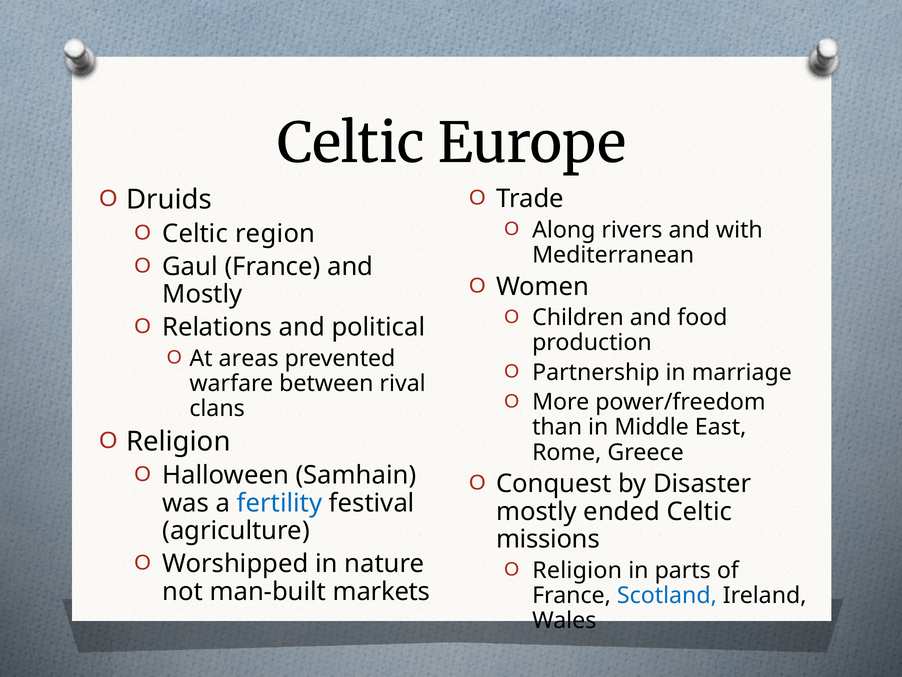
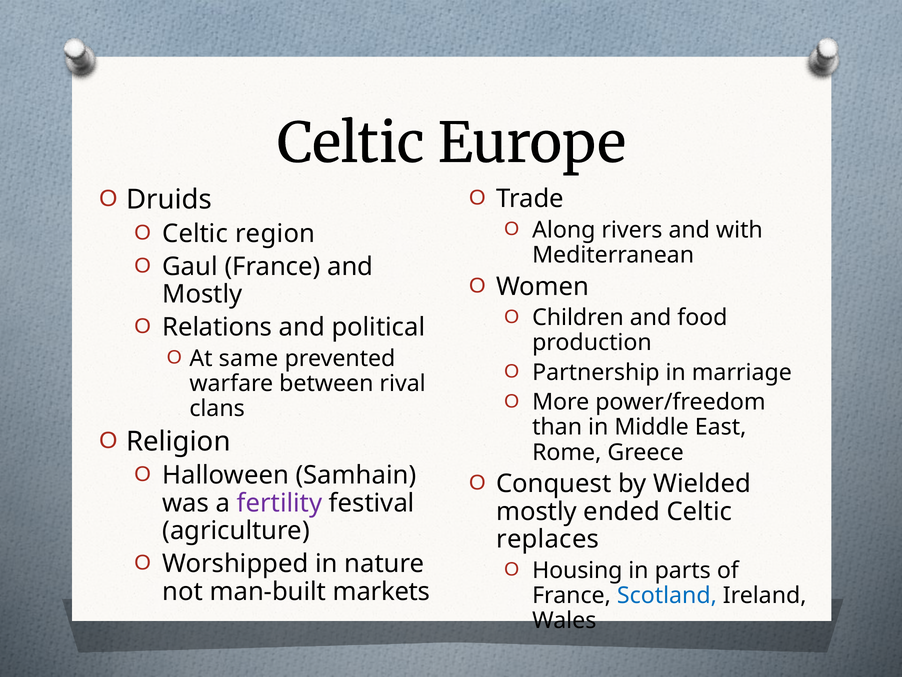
areas: areas -> same
Disaster: Disaster -> Wielded
fertility colour: blue -> purple
missions: missions -> replaces
Religion at (577, 570): Religion -> Housing
